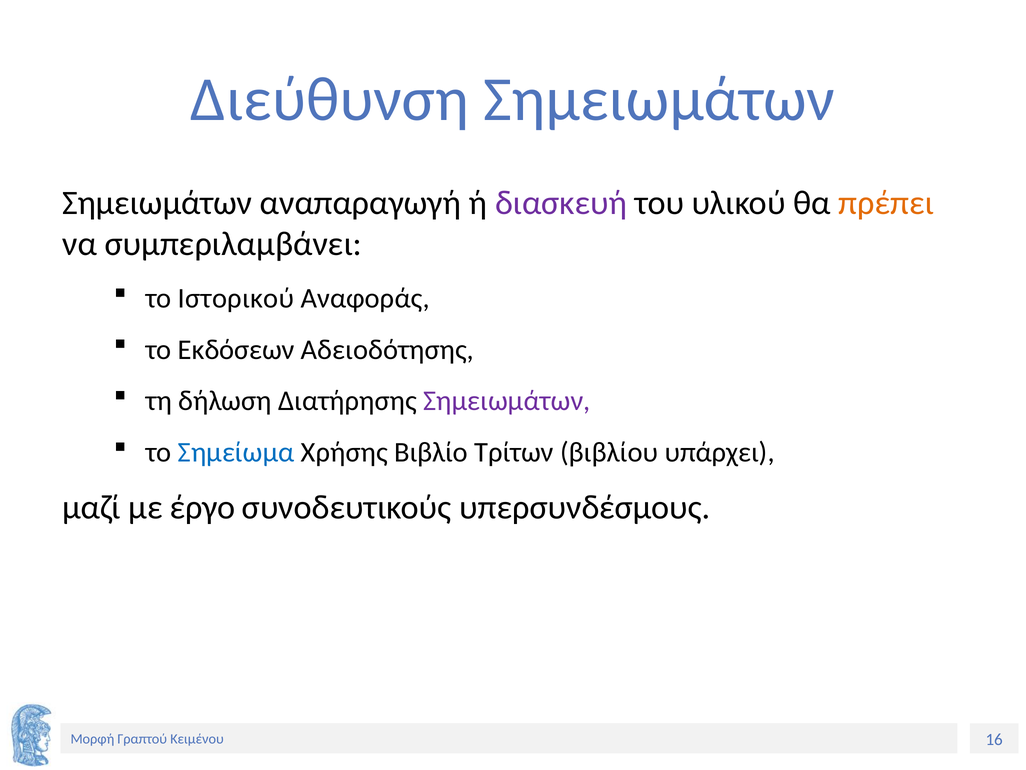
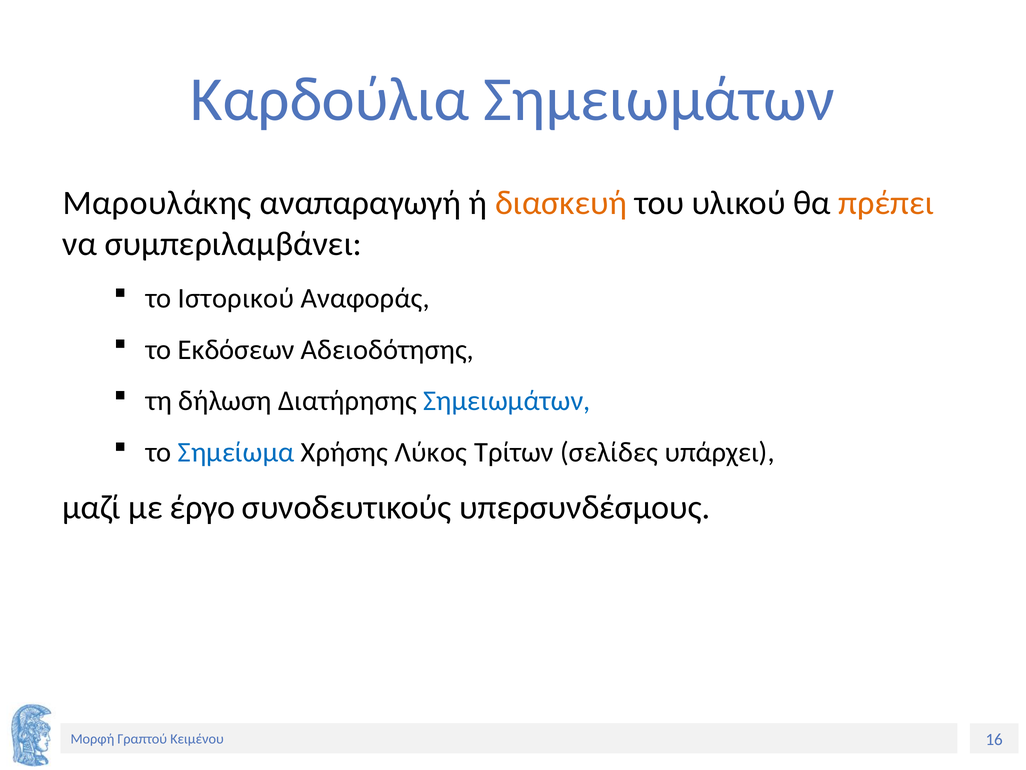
Διεύθυνση: Διεύθυνση -> Καρδούλια
Σημειωμάτων at (157, 203): Σημειωμάτων -> Μαρουλάκης
διασκευή colour: purple -> orange
Σημειωμάτων at (507, 401) colour: purple -> blue
Βιβλίο: Βιβλίο -> Λύκος
βιβλίου: βιβλίου -> σελίδες
